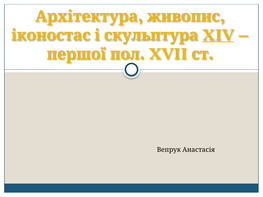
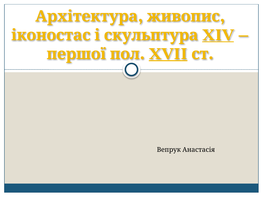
XVII underline: none -> present
